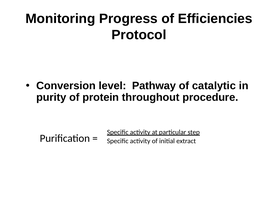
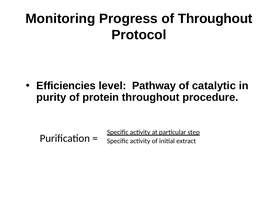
of Efficiencies: Efficiencies -> Throughout
Conversion: Conversion -> Efficiencies
